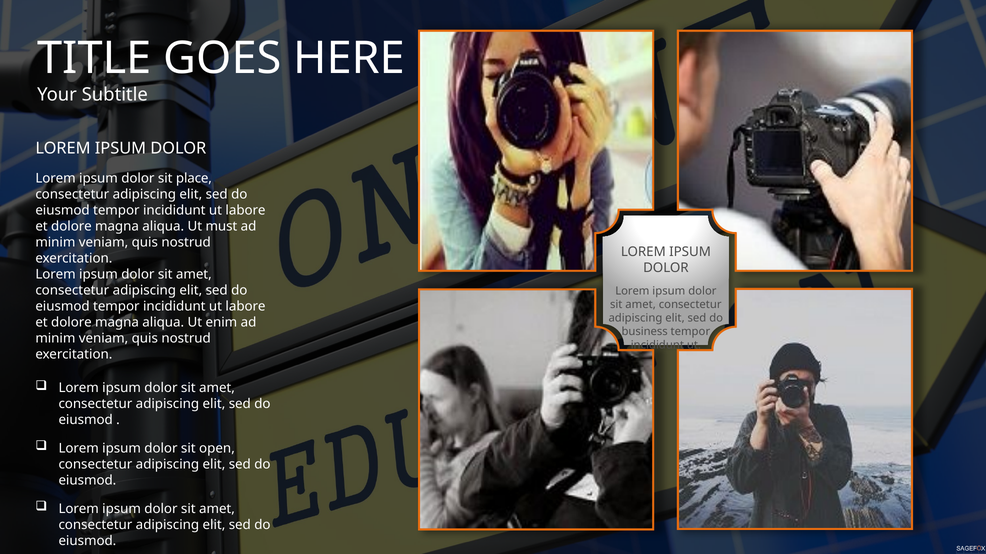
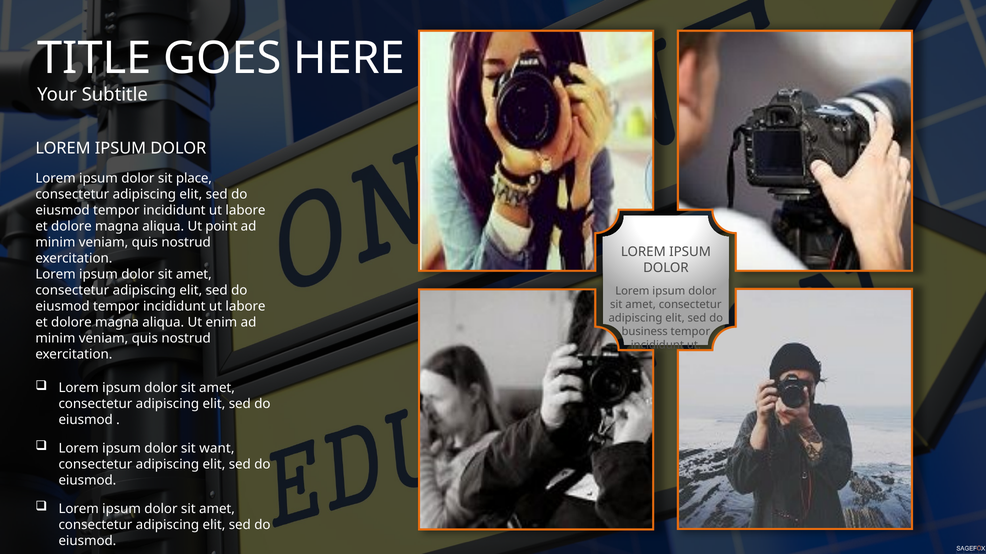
must: must -> point
open: open -> want
